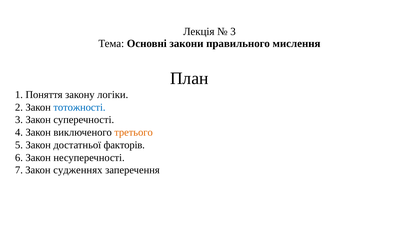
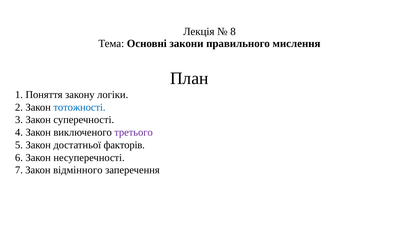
3 at (233, 32): 3 -> 8
третього colour: orange -> purple
судженнях: судженнях -> відмінного
